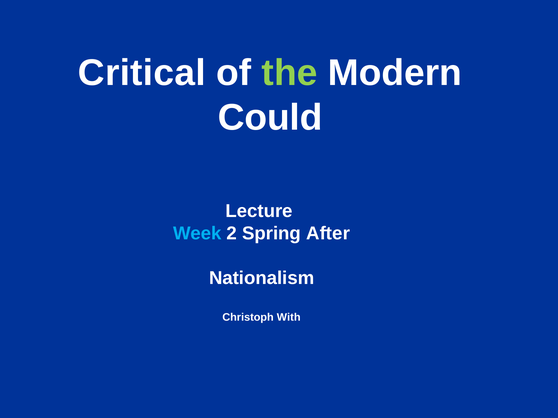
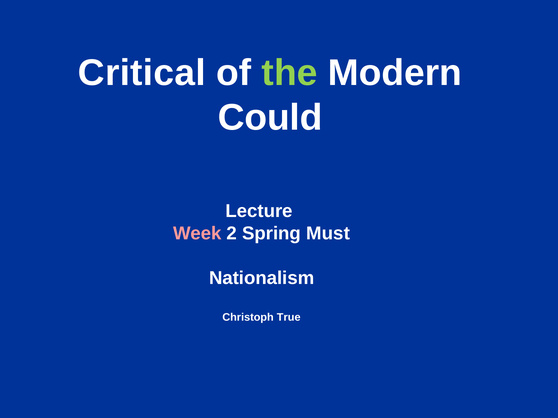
Week colour: light blue -> pink
After: After -> Must
With: With -> True
